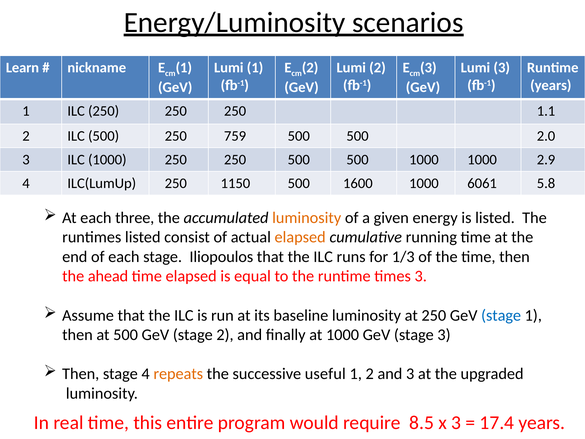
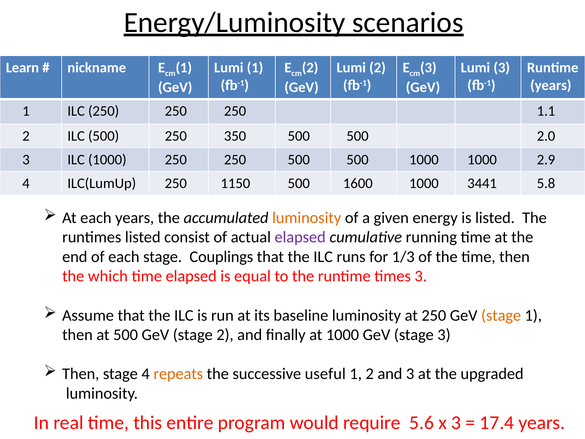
759: 759 -> 350
6061: 6061 -> 3441
each three: three -> years
elapsed at (300, 237) colour: orange -> purple
Iliopoulos: Iliopoulos -> Couplings
ahead: ahead -> which
stage at (501, 315) colour: blue -> orange
8.5: 8.5 -> 5.6
